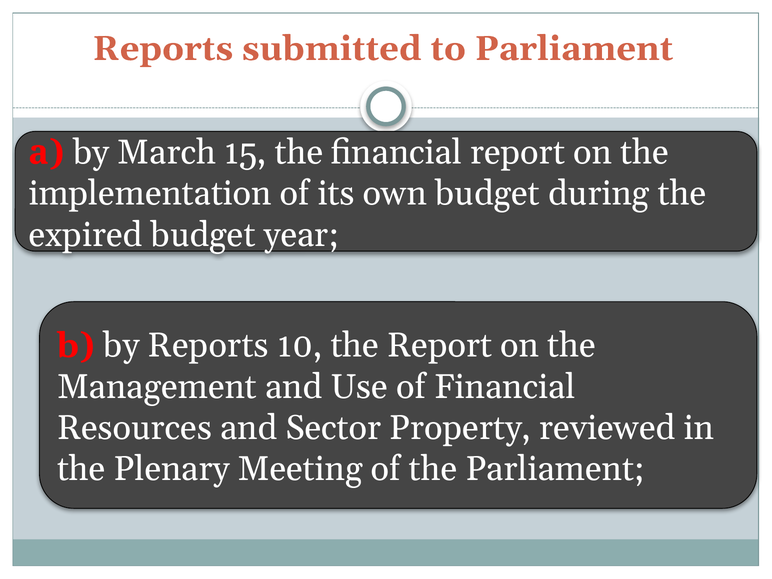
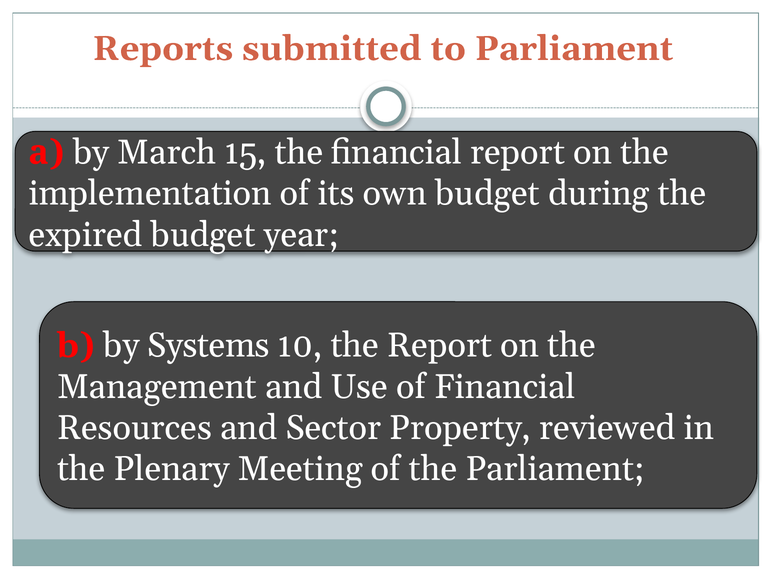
by Reports: Reports -> Systems
